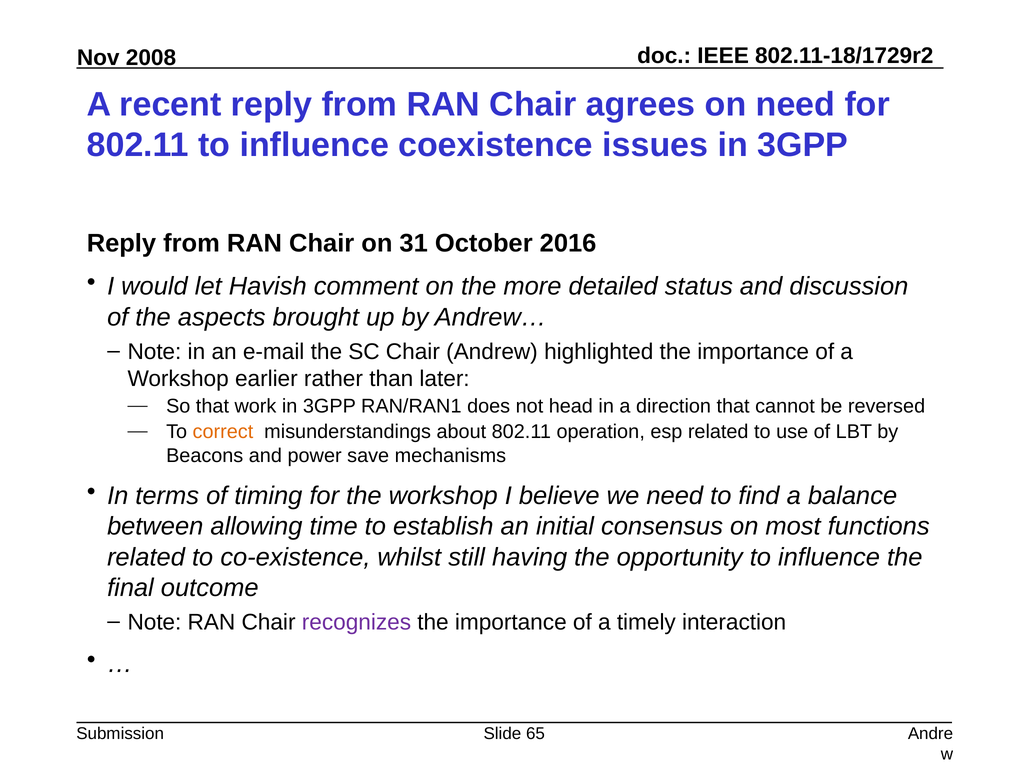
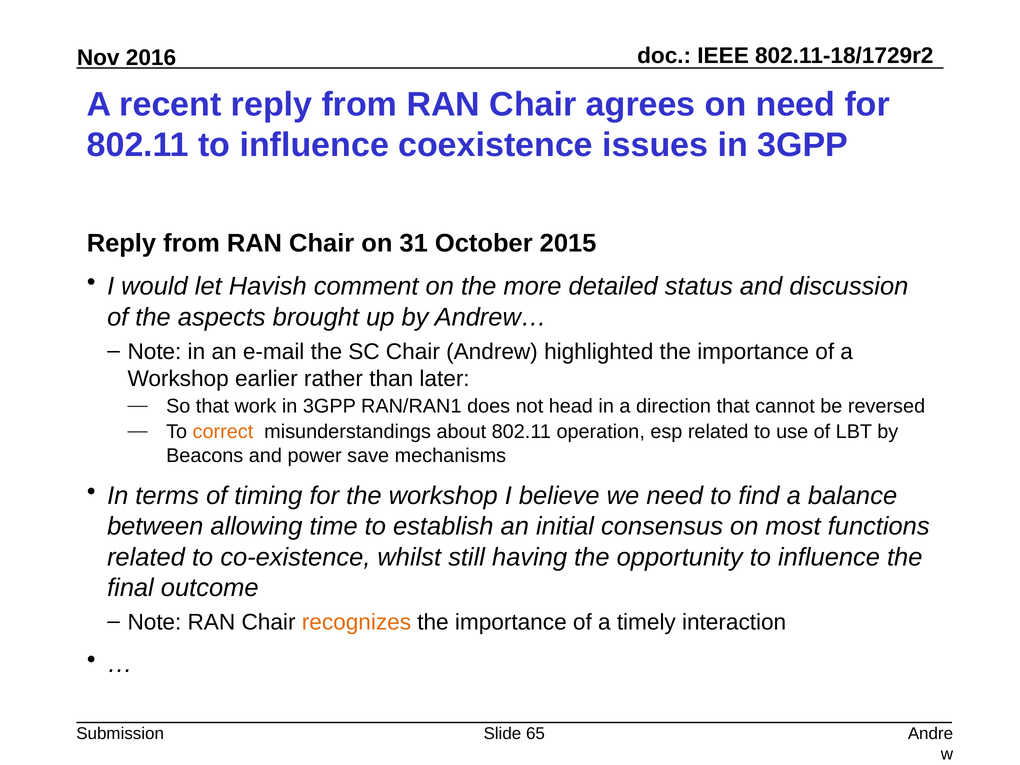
2008: 2008 -> 2016
2016: 2016 -> 2015
recognizes colour: purple -> orange
